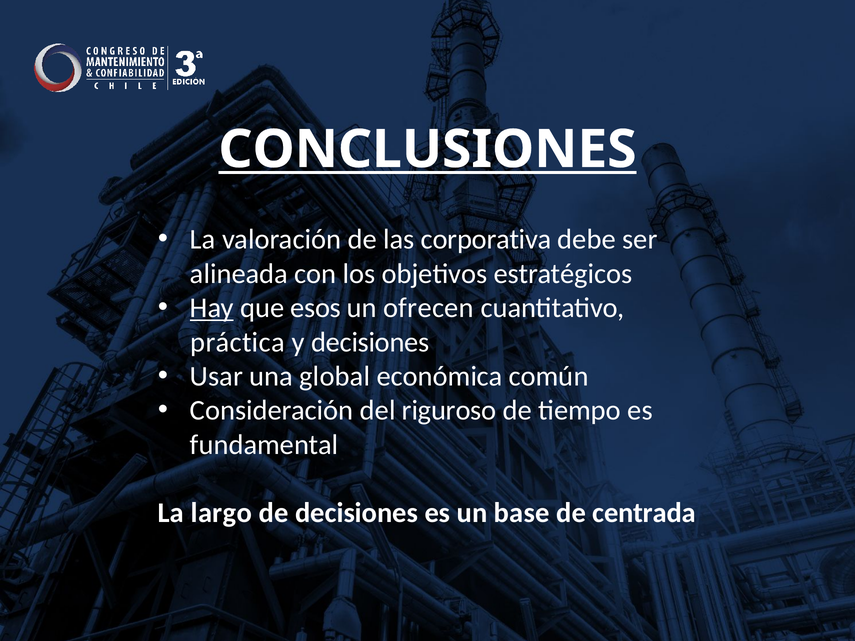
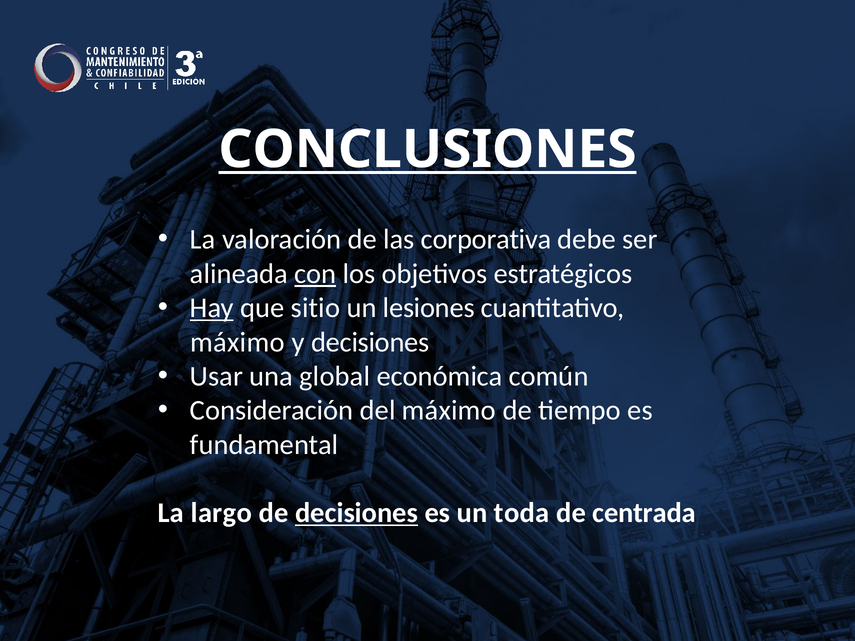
con underline: none -> present
esos: esos -> sitio
ofrecen: ofrecen -> lesiones
práctica at (238, 342): práctica -> máximo
del riguroso: riguroso -> máximo
decisiones at (357, 513) underline: none -> present
base: base -> toda
